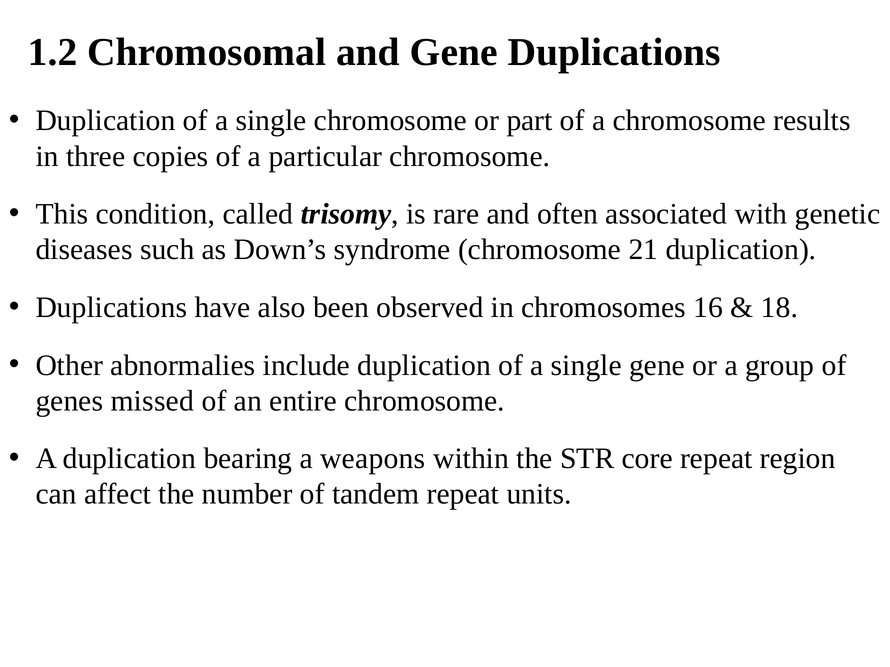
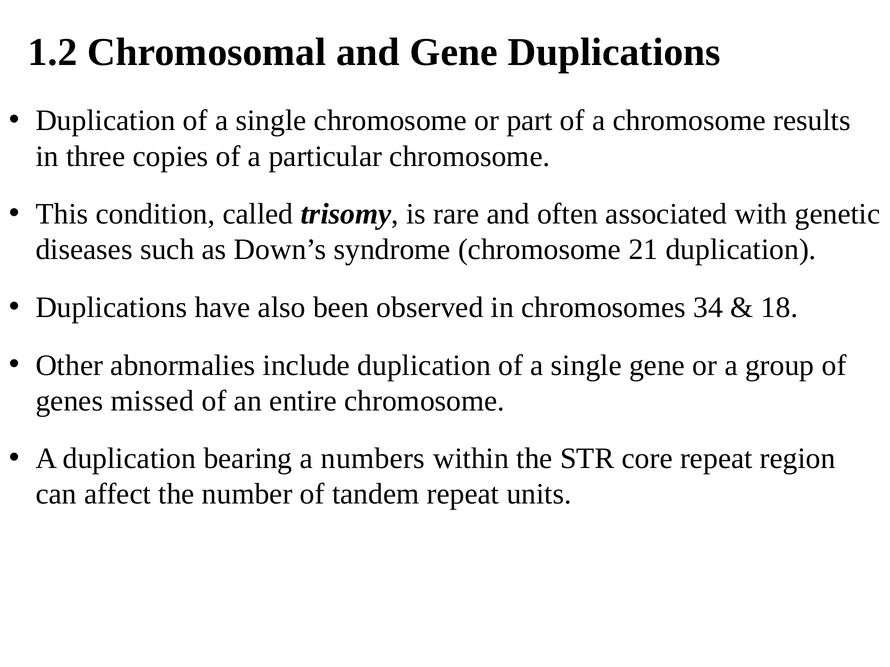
16: 16 -> 34
weapons: weapons -> numbers
